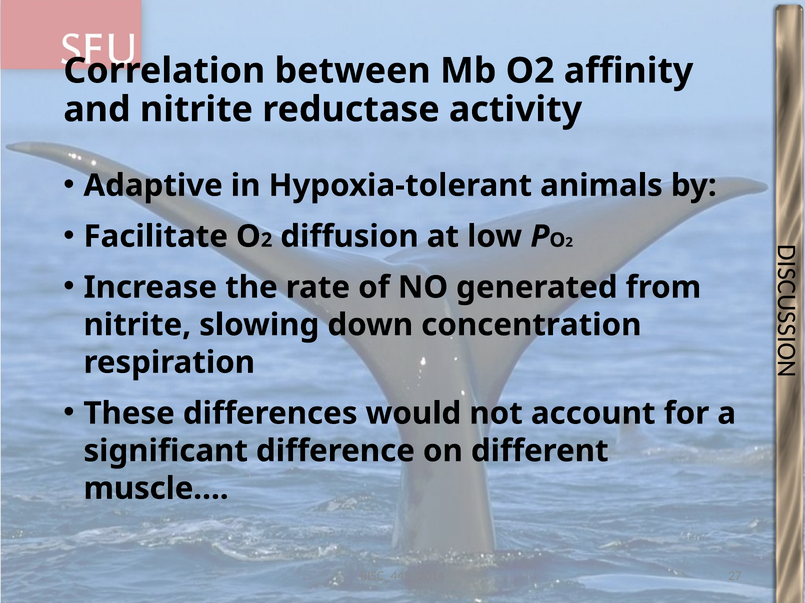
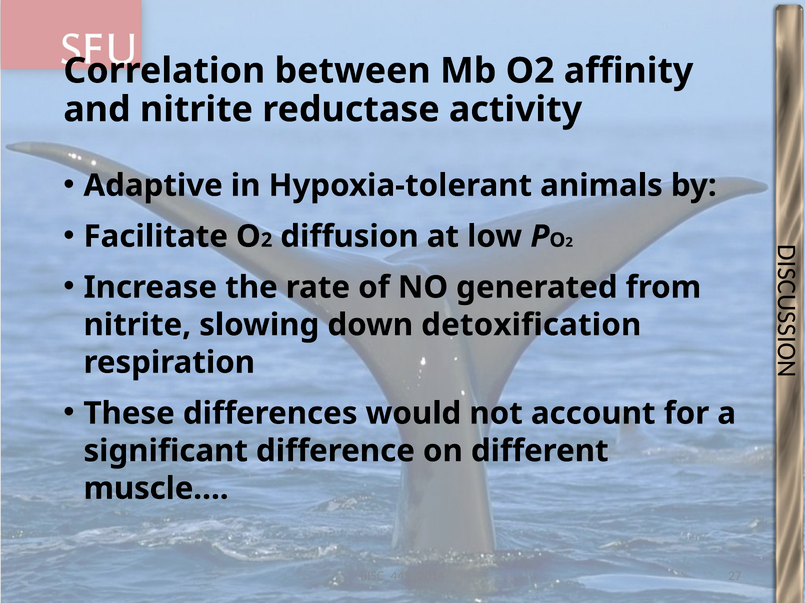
concentration: concentration -> detoxification
